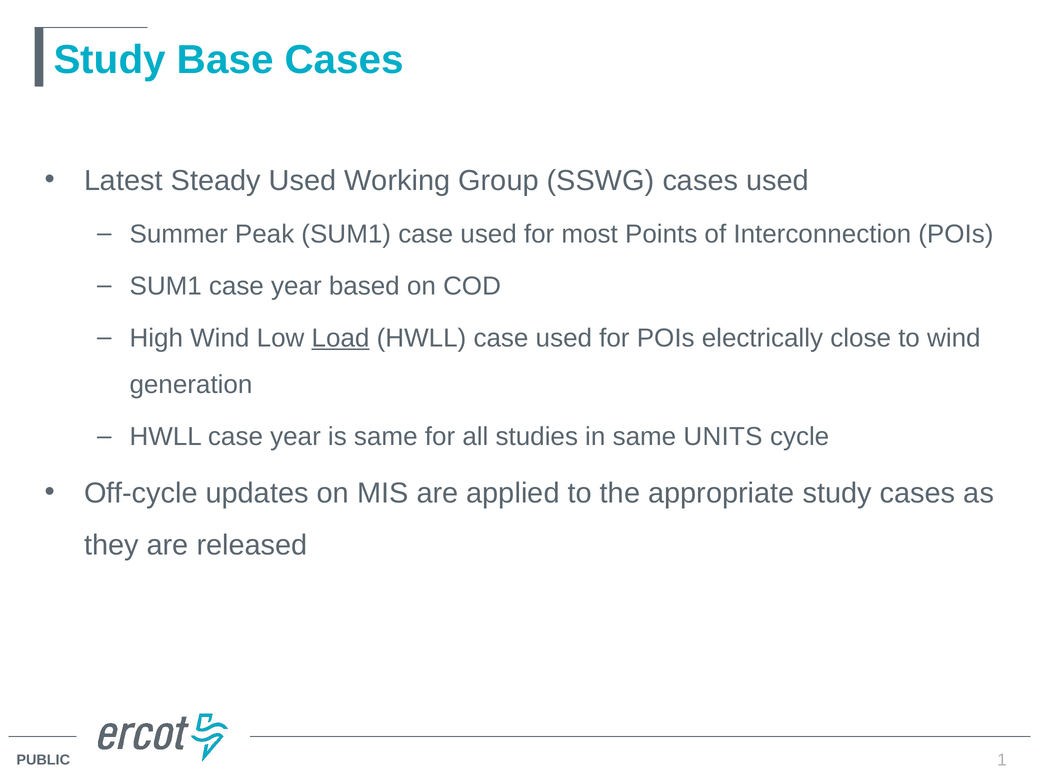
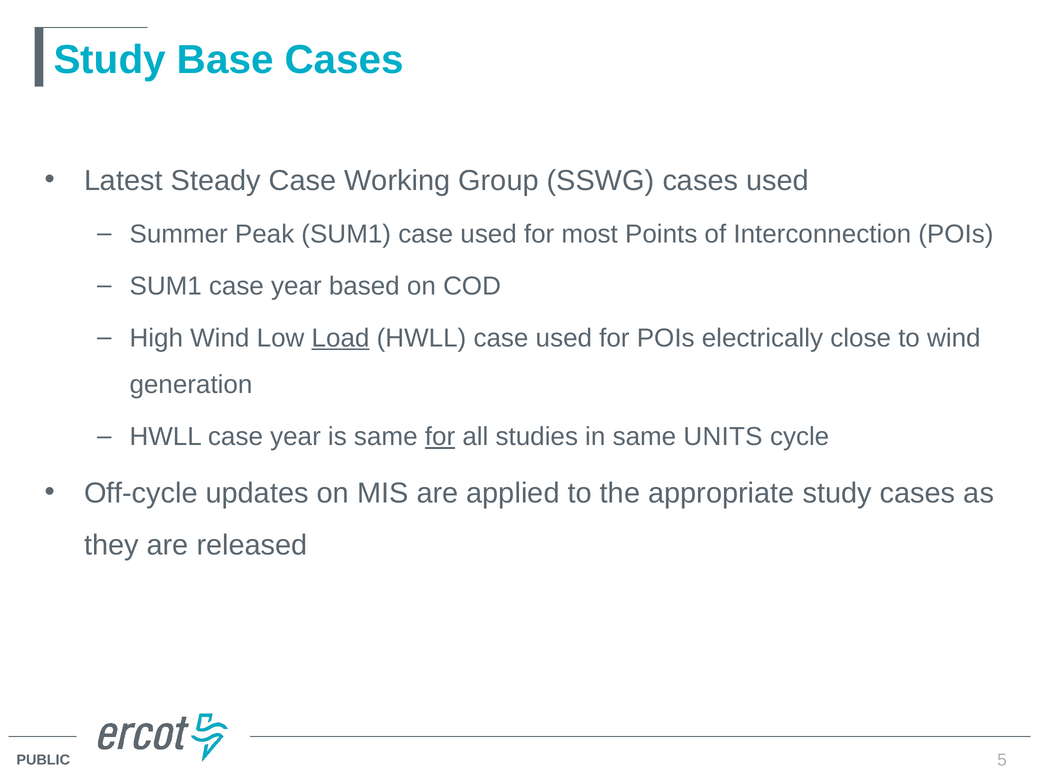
Steady Used: Used -> Case
for at (440, 437) underline: none -> present
1: 1 -> 5
